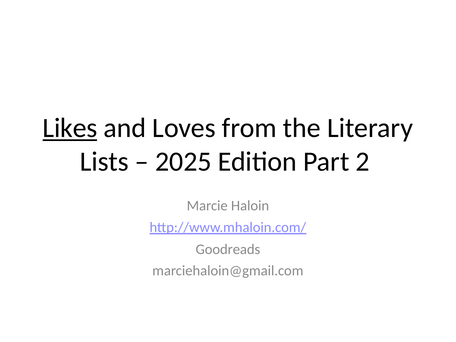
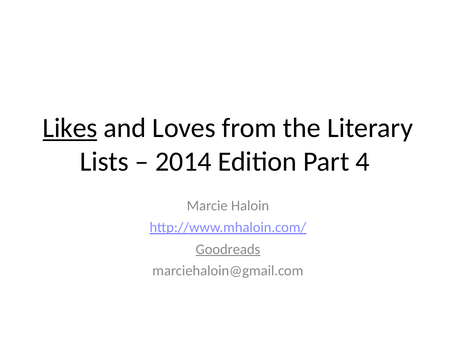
2025: 2025 -> 2014
2: 2 -> 4
Goodreads underline: none -> present
